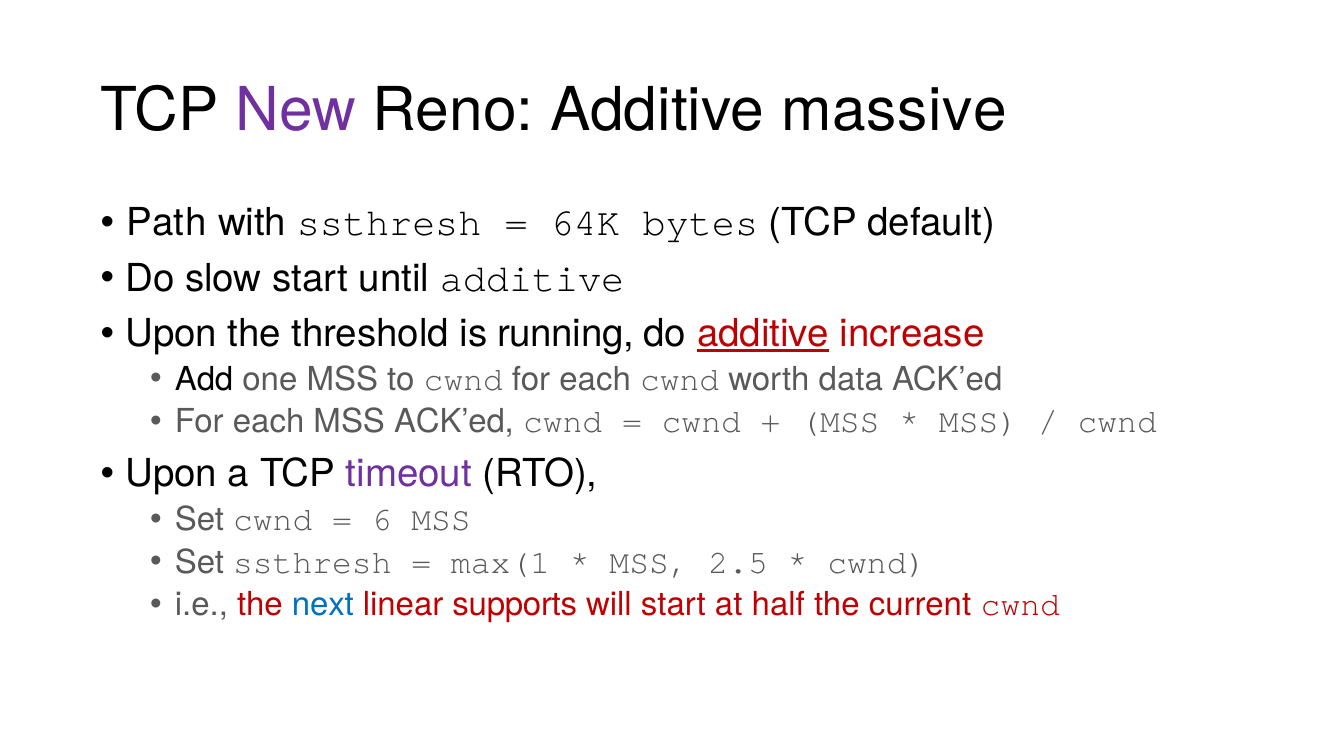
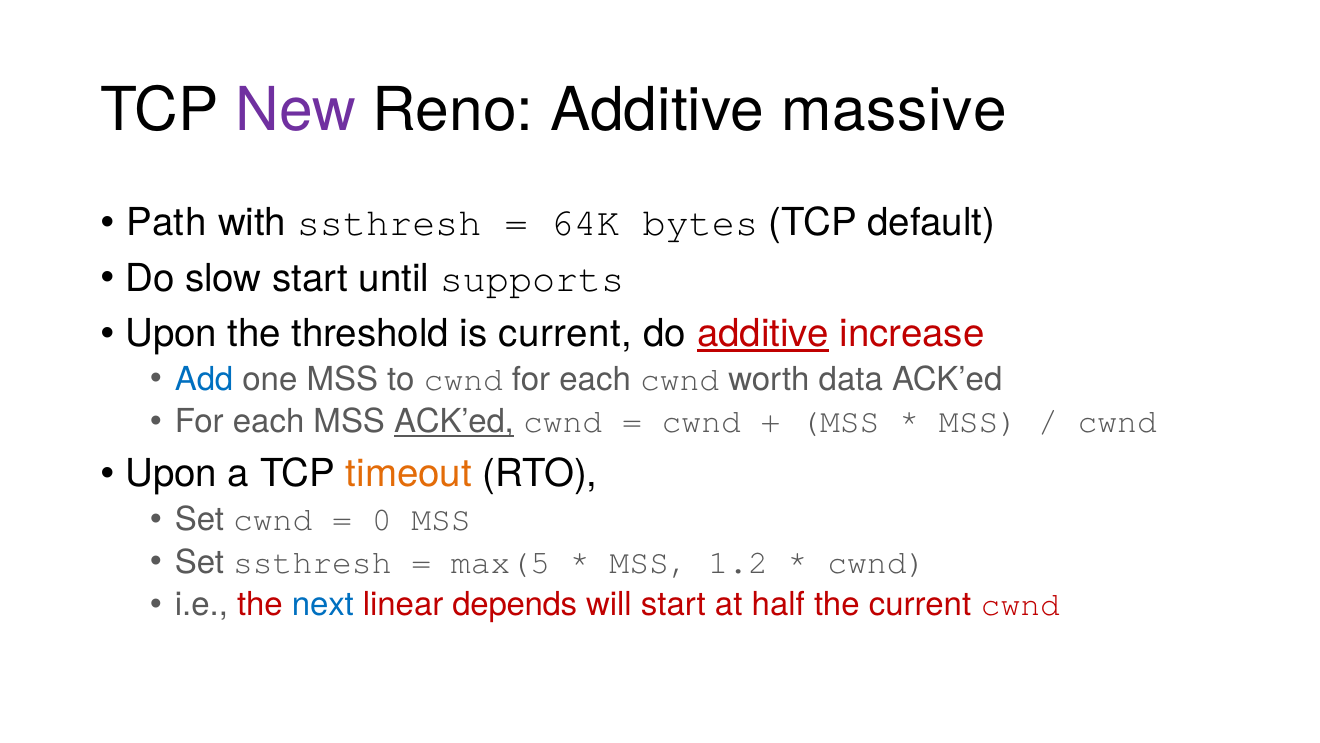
until additive: additive -> supports
is running: running -> current
Add colour: black -> blue
ACK’ed at (454, 422) underline: none -> present
timeout colour: purple -> orange
6: 6 -> 0
max(1: max(1 -> max(5
2.5: 2.5 -> 1.2
supports: supports -> depends
